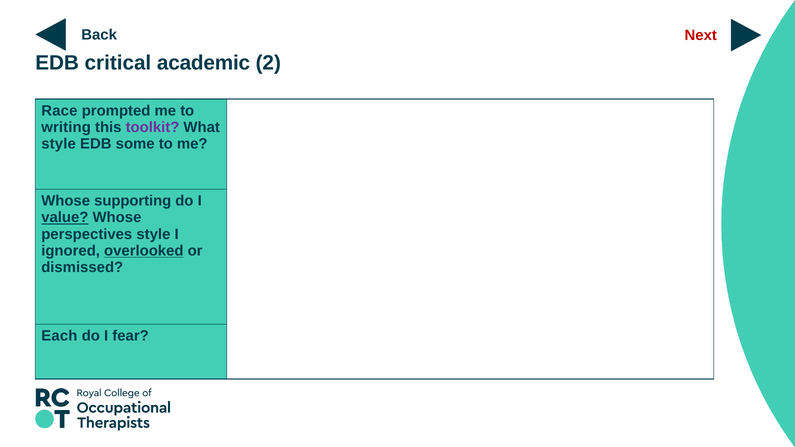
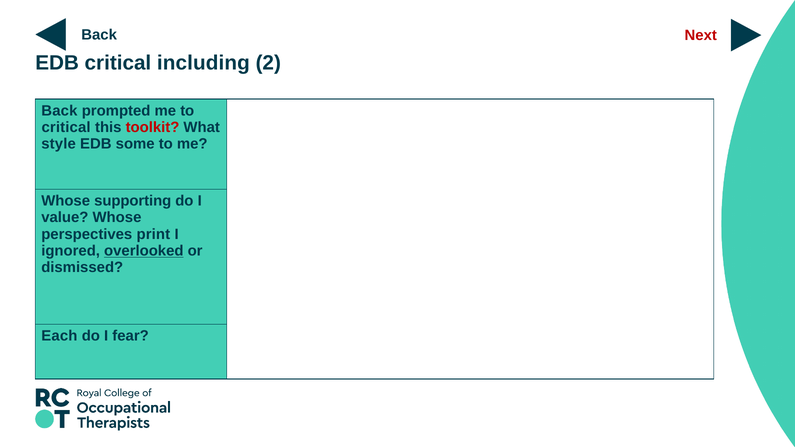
academic: academic -> including
Race at (59, 111): Race -> Back
writing at (66, 127): writing -> critical
toolkit colour: purple -> red
value underline: present -> none
perspectives style: style -> print
